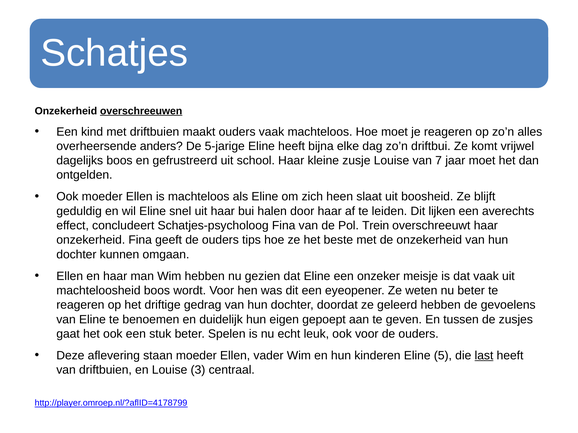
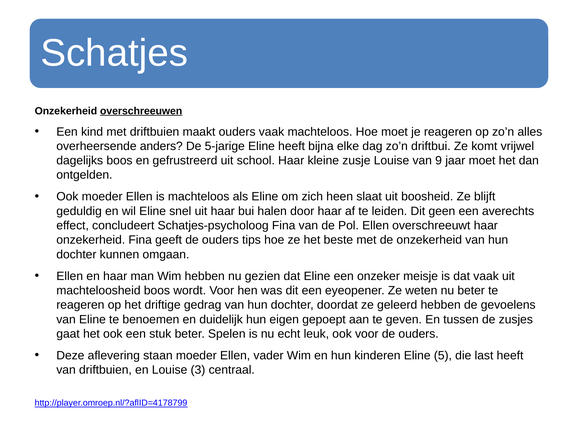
7: 7 -> 9
lijken: lijken -> geen
Pol Trein: Trein -> Ellen
last underline: present -> none
